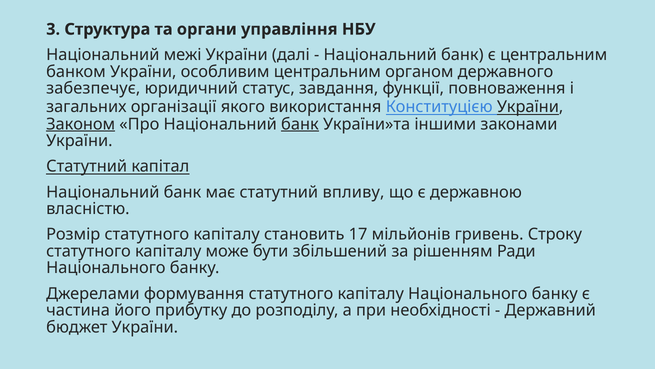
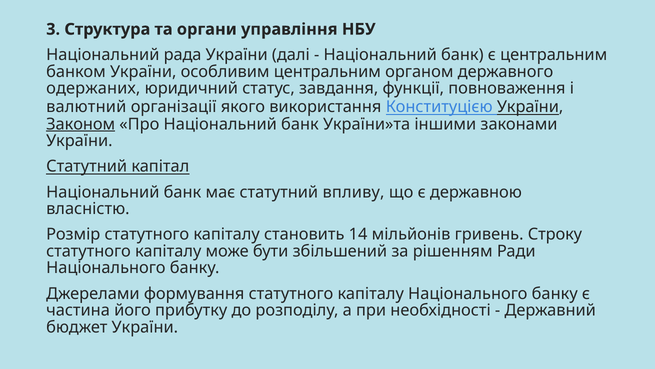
межі: межі -> рада
забезпечує: забезпечує -> одержаних
загальних: загальних -> валютний
банк at (300, 124) underline: present -> none
17: 17 -> 14
